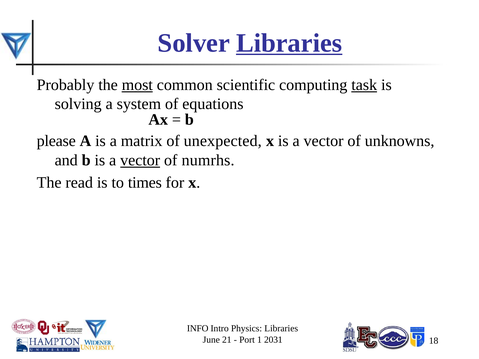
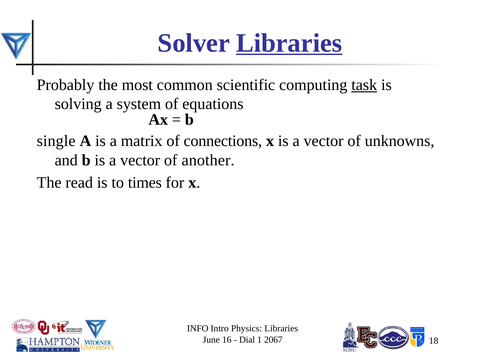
most underline: present -> none
please: please -> single
unexpected: unexpected -> connections
vector at (140, 160) underline: present -> none
numrhs: numrhs -> another
21: 21 -> 16
Port: Port -> Dial
2031: 2031 -> 2067
